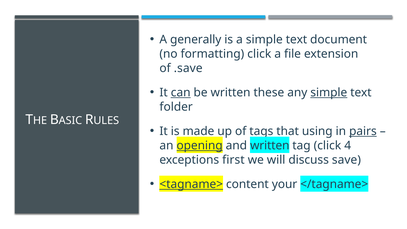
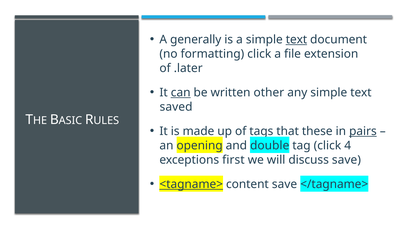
text at (297, 40) underline: none -> present
.save: .save -> .later
these: these -> other
simple at (329, 93) underline: present -> none
folder: folder -> saved
using: using -> these
opening underline: present -> none
and written: written -> double
content your: your -> save
